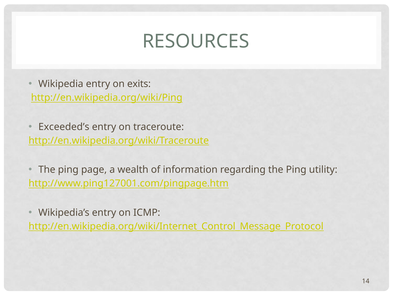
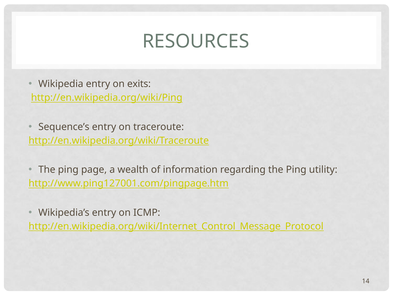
Exceeded’s: Exceeded’s -> Sequence’s
